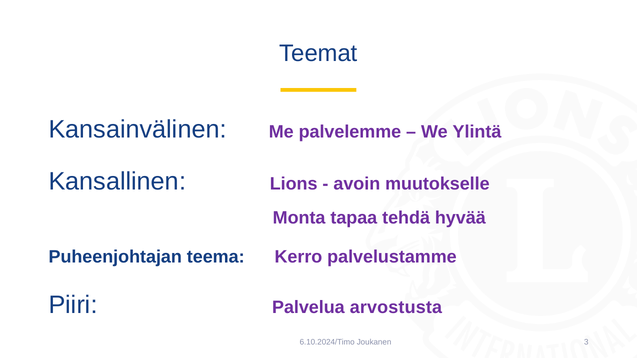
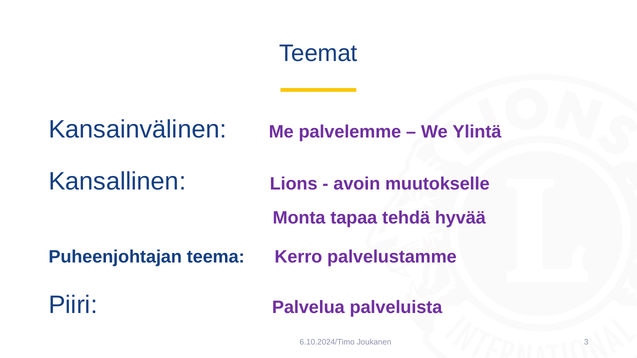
arvostusta: arvostusta -> palveluista
